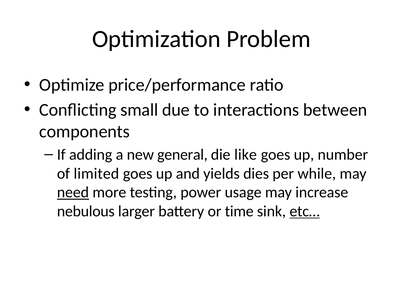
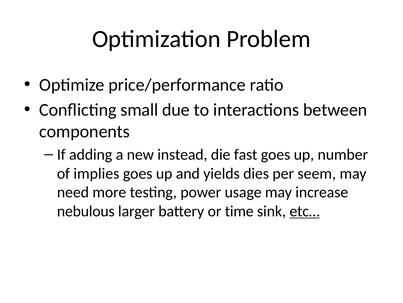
general: general -> instead
like: like -> fast
limited: limited -> implies
while: while -> seem
need underline: present -> none
